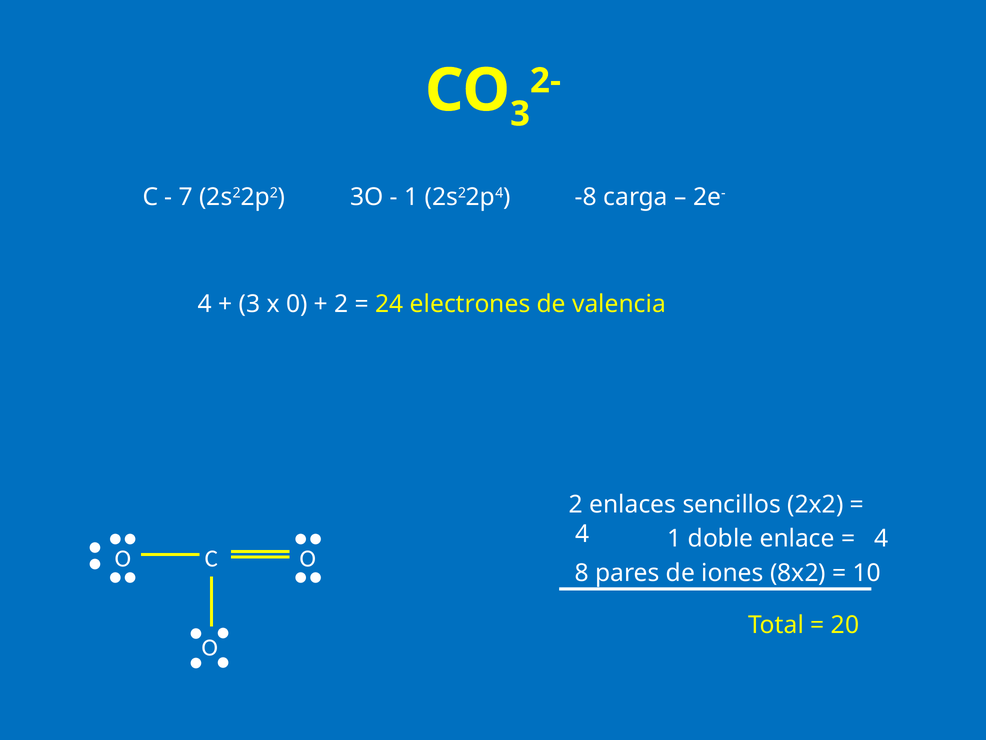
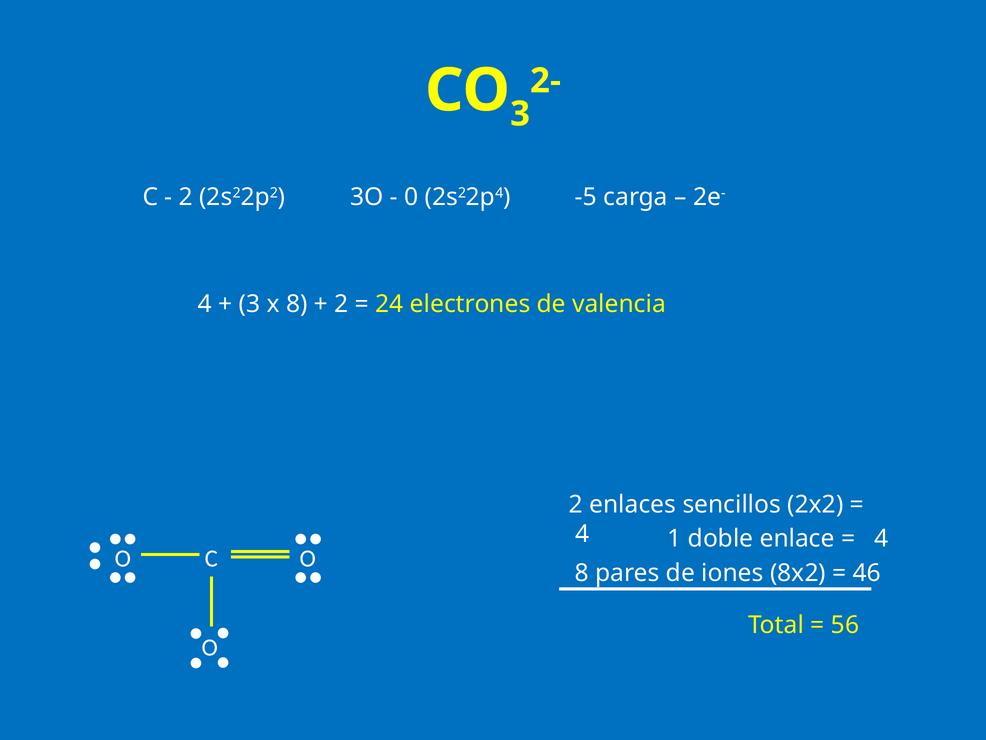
7 at (186, 197): 7 -> 2
1 at (411, 197): 1 -> 0
-8: -8 -> -5
x 0: 0 -> 8
10: 10 -> 46
20: 20 -> 56
